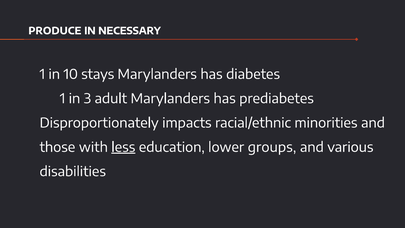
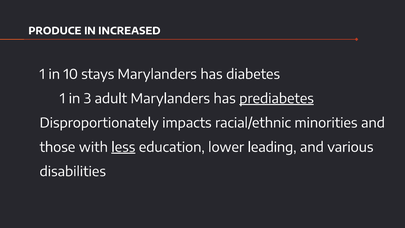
NECESSARY: NECESSARY -> INCREASED
prediabetes underline: none -> present
groups: groups -> leading
